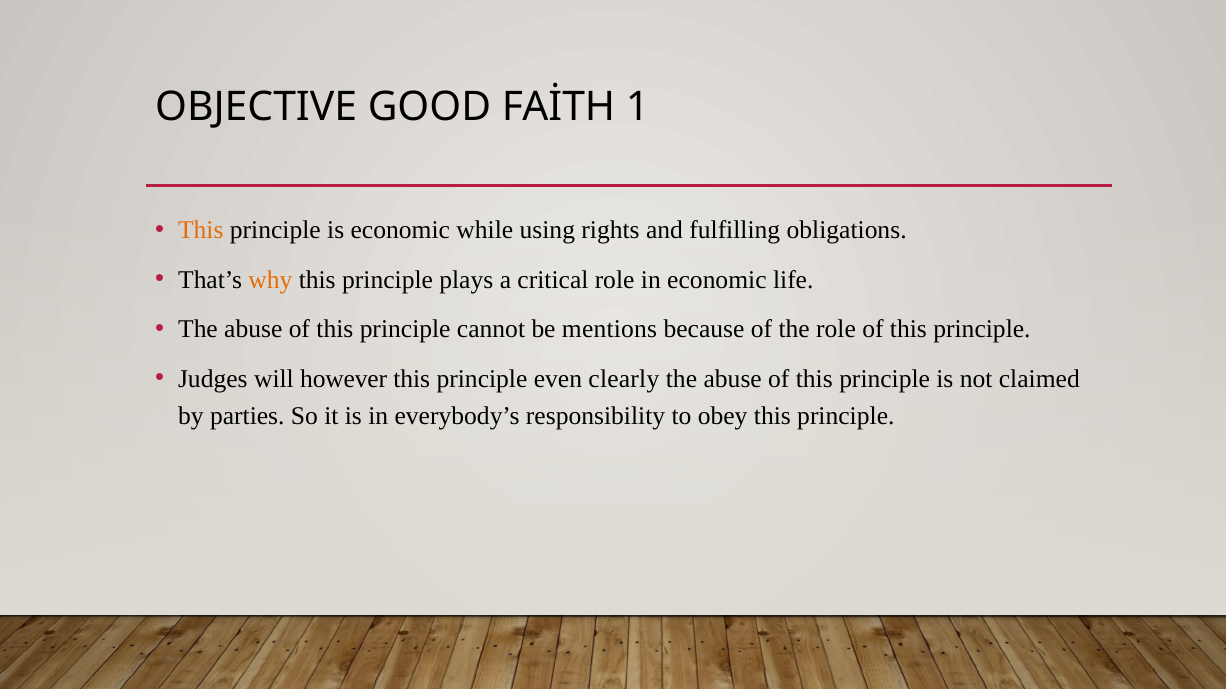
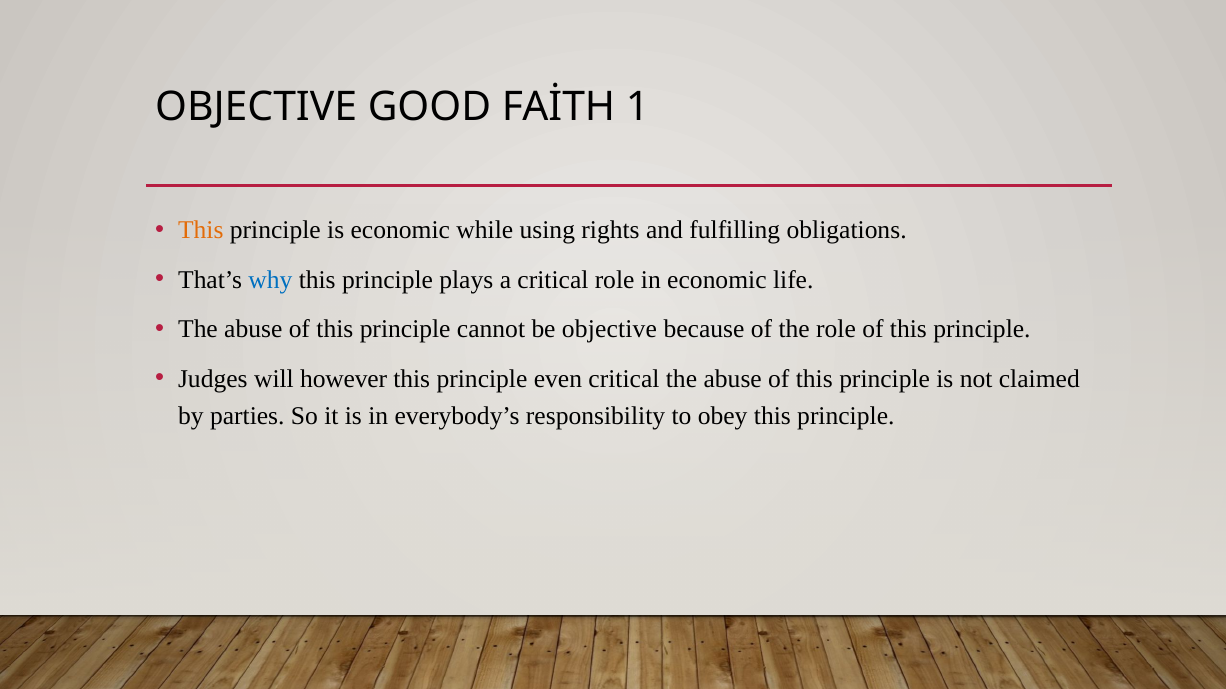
why colour: orange -> blue
be mentions: mentions -> objective
even clearly: clearly -> critical
